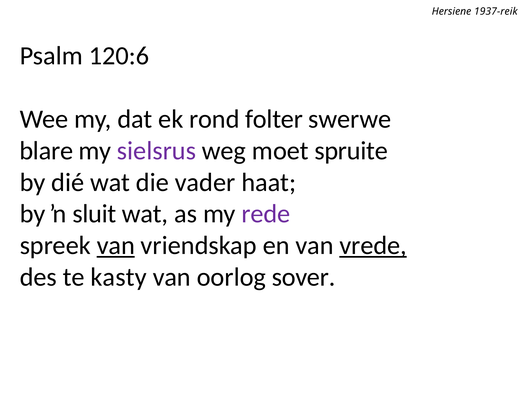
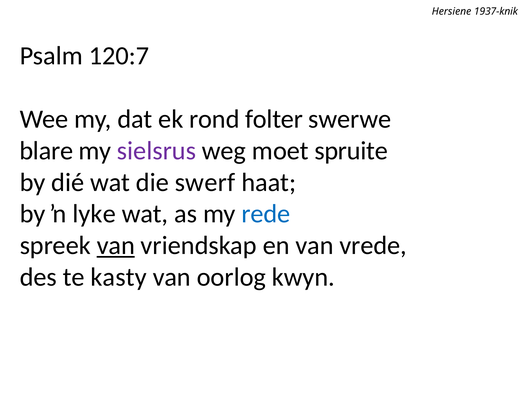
1937-reik: 1937-reik -> 1937-knik
120:6: 120:6 -> 120:7
vader: vader -> swerf
sluit: sluit -> lyke
rede colour: purple -> blue
vrede underline: present -> none
sover: sover -> kwyn
